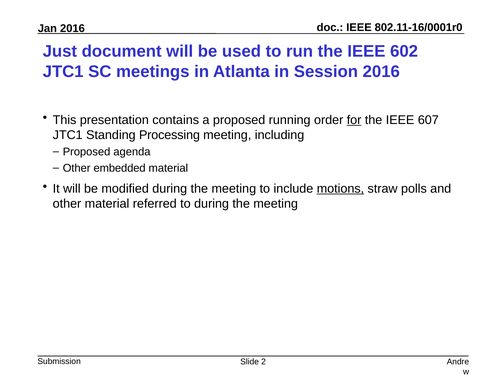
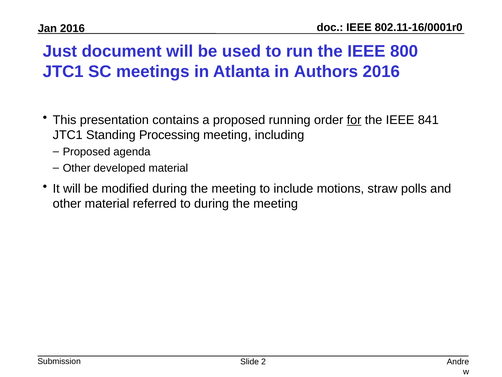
602: 602 -> 800
Session: Session -> Authors
607: 607 -> 841
embedded: embedded -> developed
motions underline: present -> none
